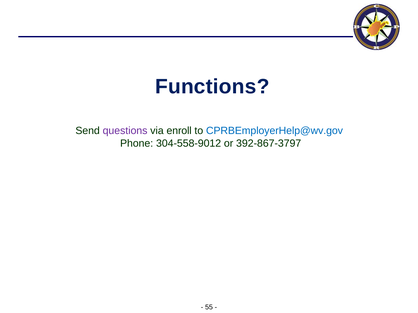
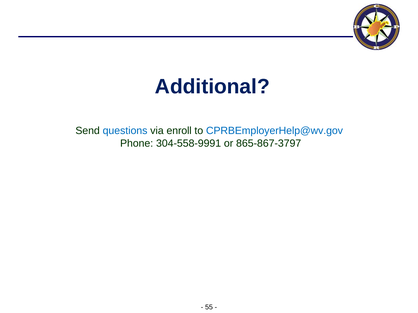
Functions: Functions -> Additional
questions colour: purple -> blue
304-558-9012: 304-558-9012 -> 304-558-9991
392-867-3797: 392-867-3797 -> 865-867-3797
